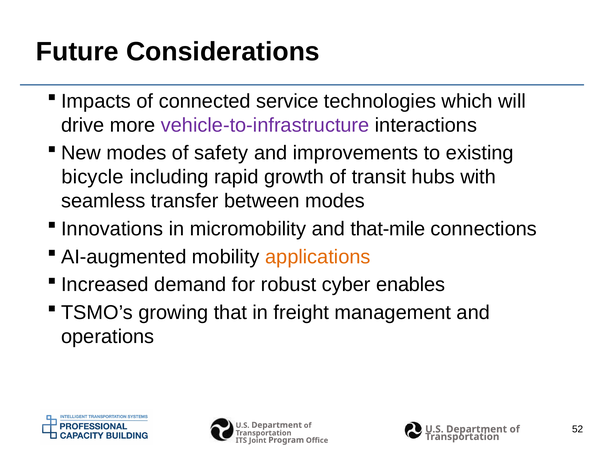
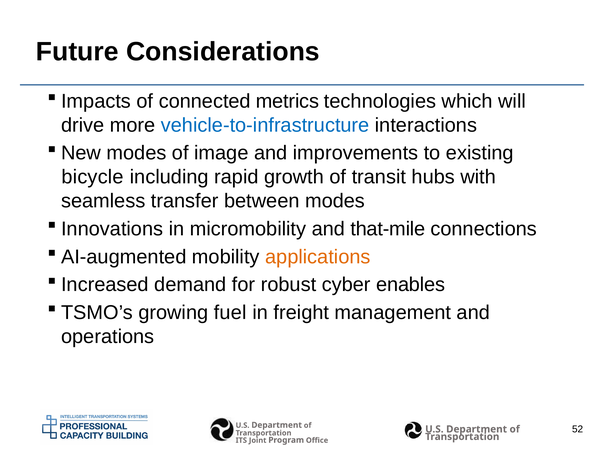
service: service -> metrics
vehicle-to-infrastructure colour: purple -> blue
safety: safety -> image
that: that -> fuel
